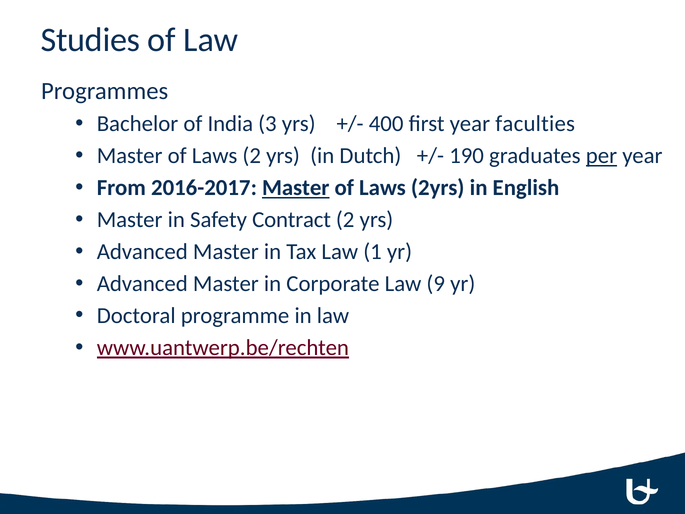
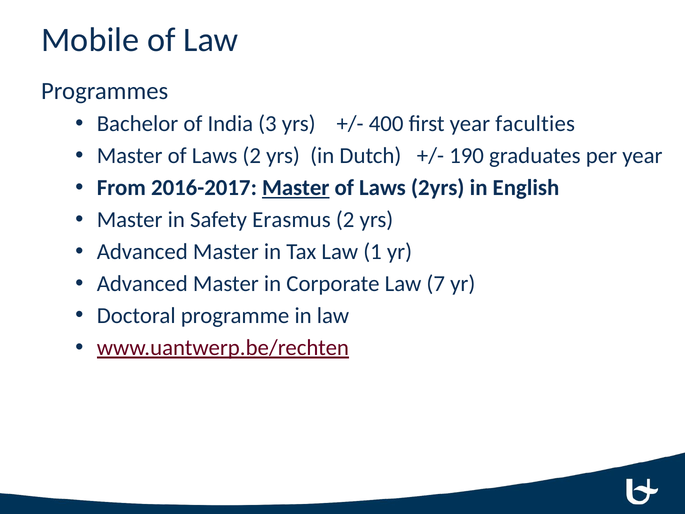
Studies: Studies -> Mobile
per underline: present -> none
Contract: Contract -> Erasmus
9: 9 -> 7
